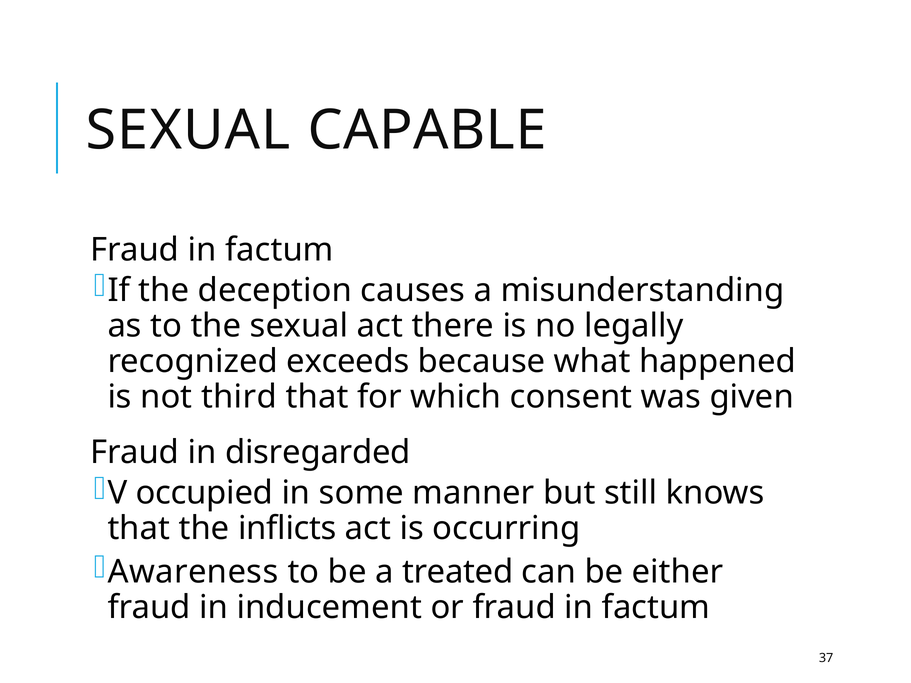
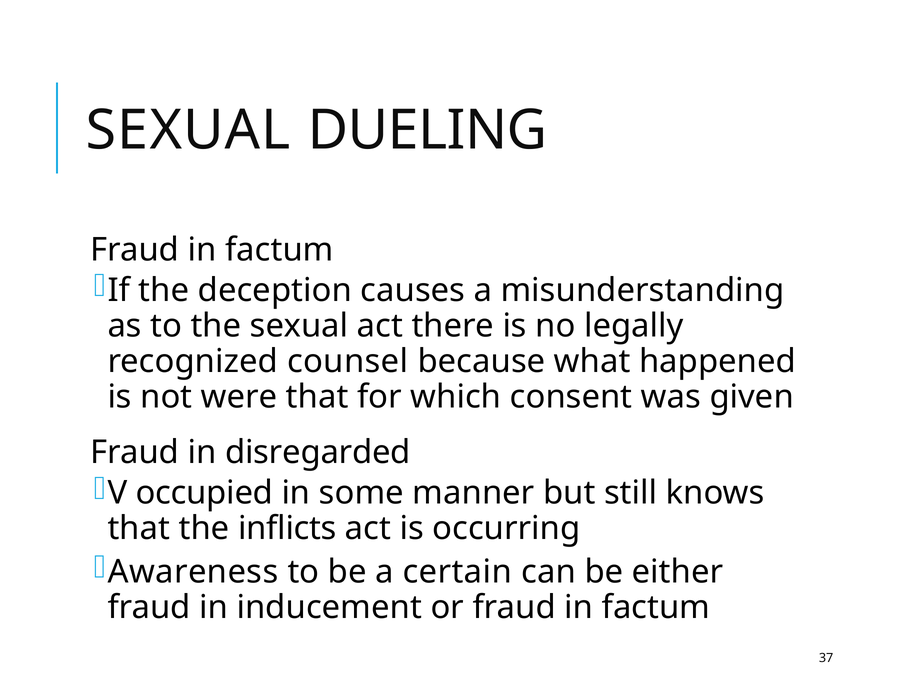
CAPABLE: CAPABLE -> DUELING
exceeds: exceeds -> counsel
third: third -> were
treated: treated -> certain
